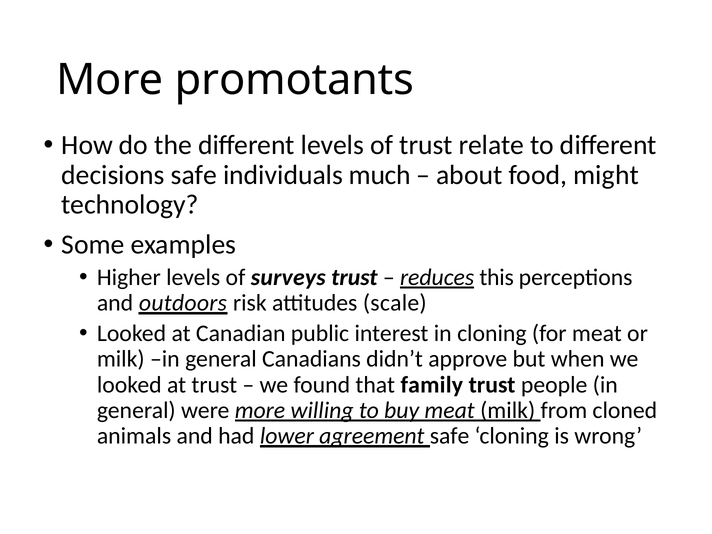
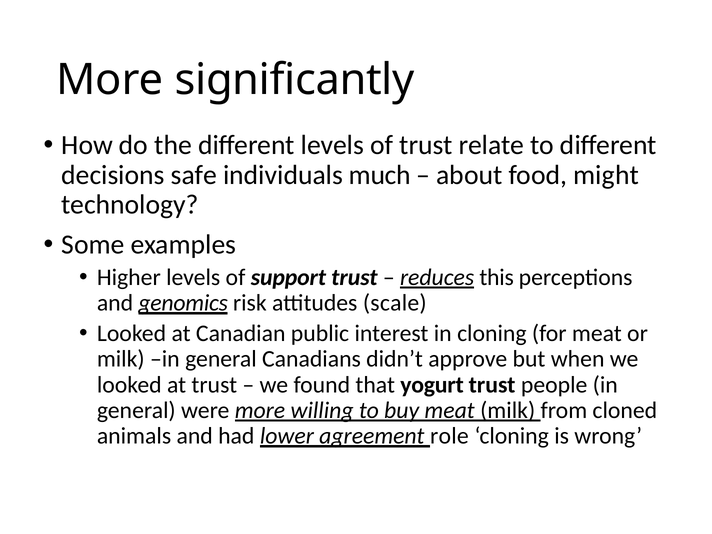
promotants: promotants -> significantly
surveys: surveys -> support
outdoors: outdoors -> genomics
family: family -> yogurt
agreement safe: safe -> role
